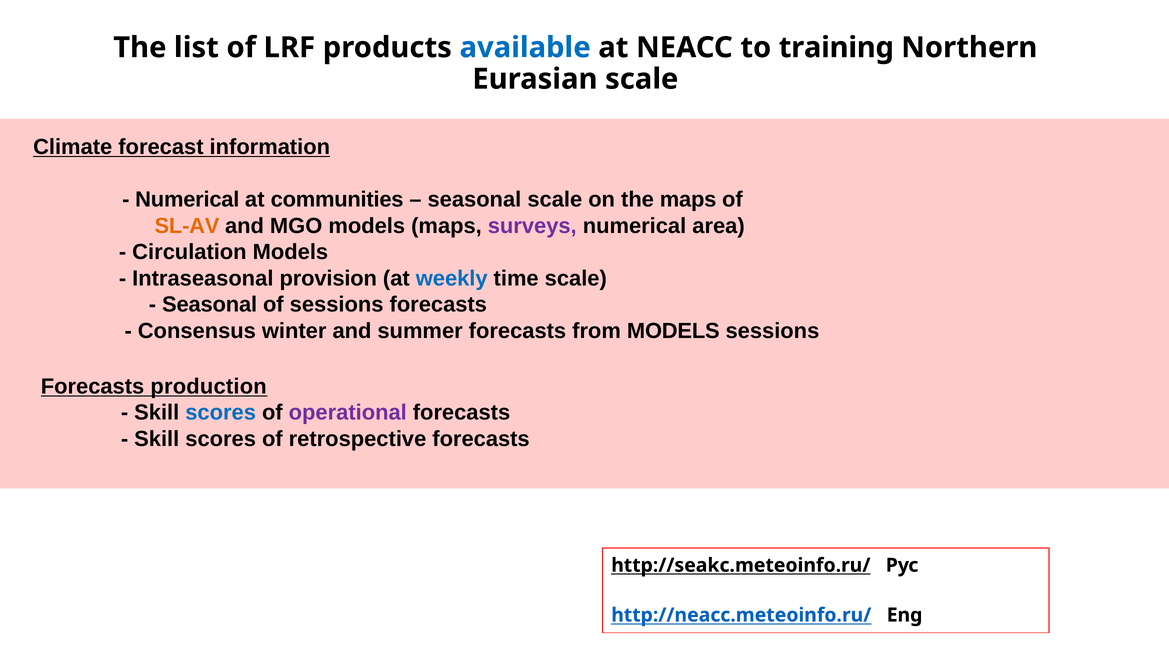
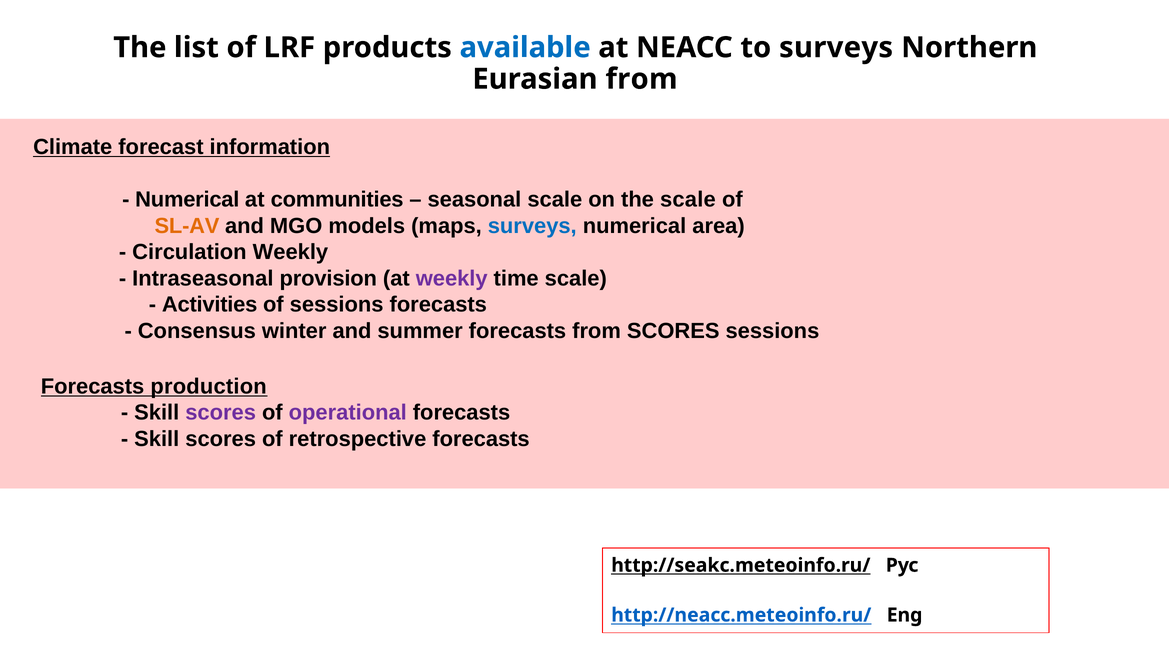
to training: training -> surveys
Eurasian scale: scale -> from
the maps: maps -> scale
surveys at (532, 226) colour: purple -> blue
Circulation Models: Models -> Weekly
weekly at (452, 279) colour: blue -> purple
Seasonal at (210, 305): Seasonal -> Activities
from MODELS: MODELS -> SCORES
scores at (221, 413) colour: blue -> purple
